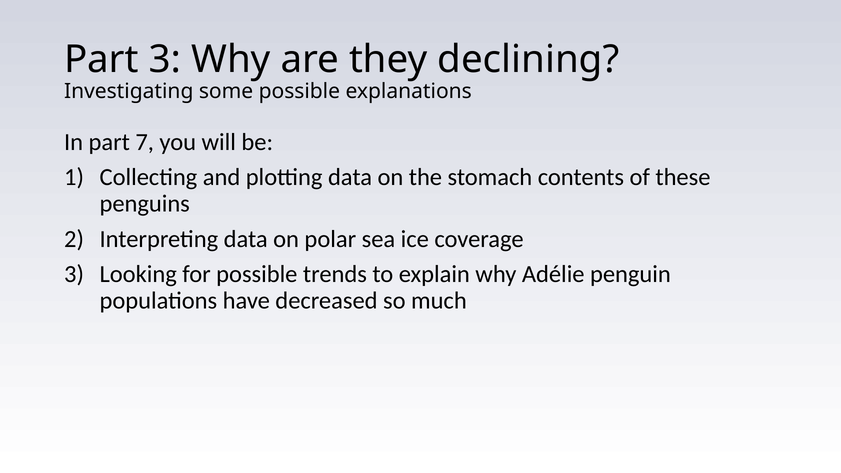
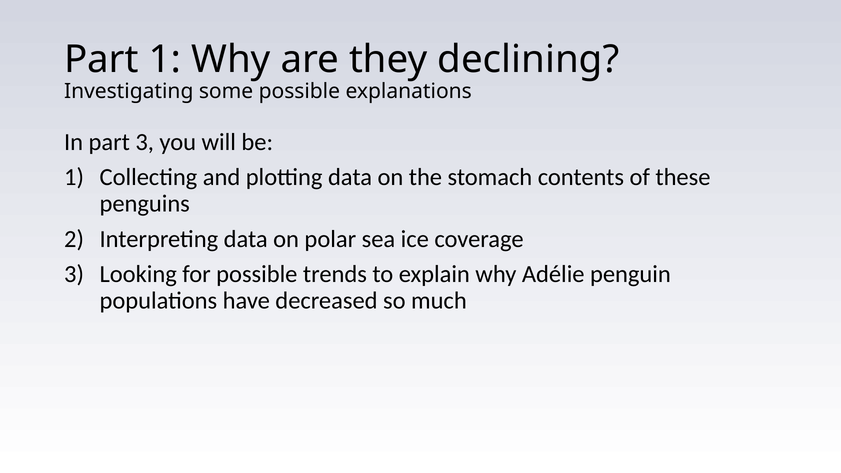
Part 3: 3 -> 1
part 7: 7 -> 3
